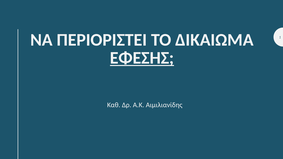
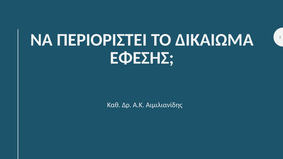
ΕΦΕΣΗΣ underline: present -> none
